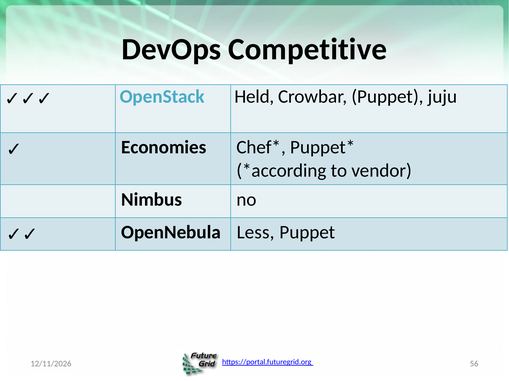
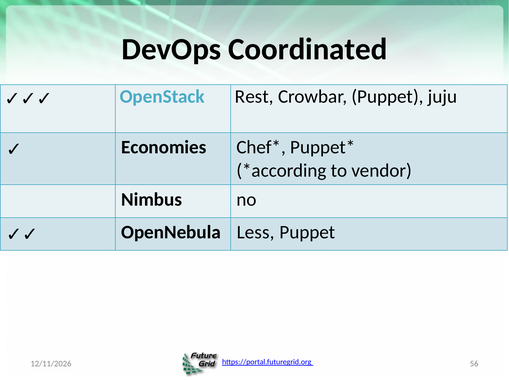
Competitive: Competitive -> Coordinated
Held: Held -> Rest
